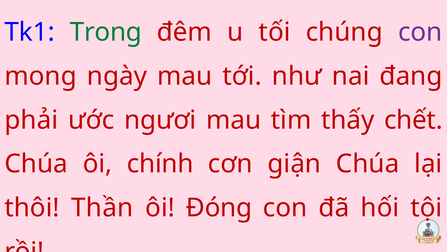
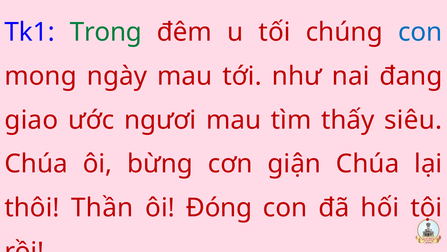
con at (420, 32) colour: purple -> blue
phải: phải -> giao
chết: chết -> siêu
chính: chính -> bừng
